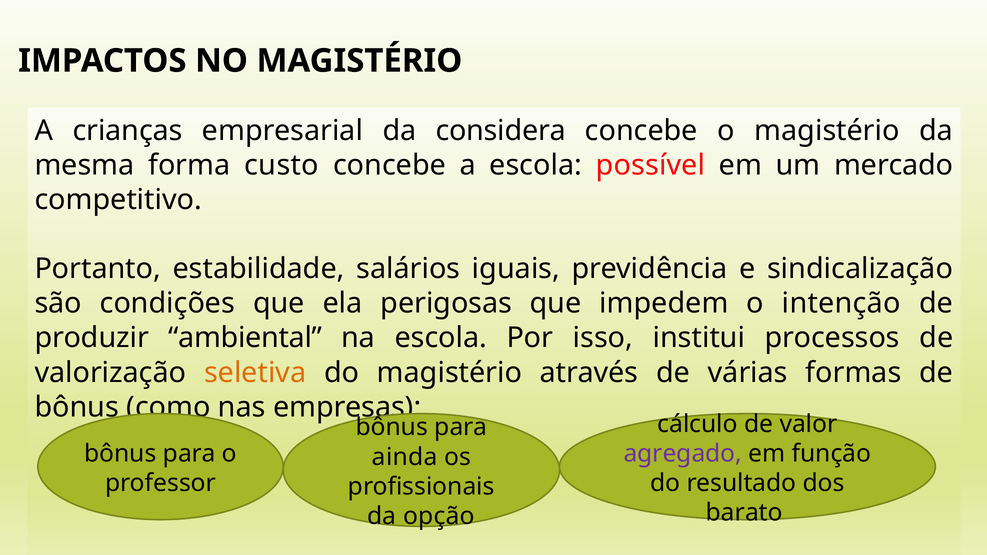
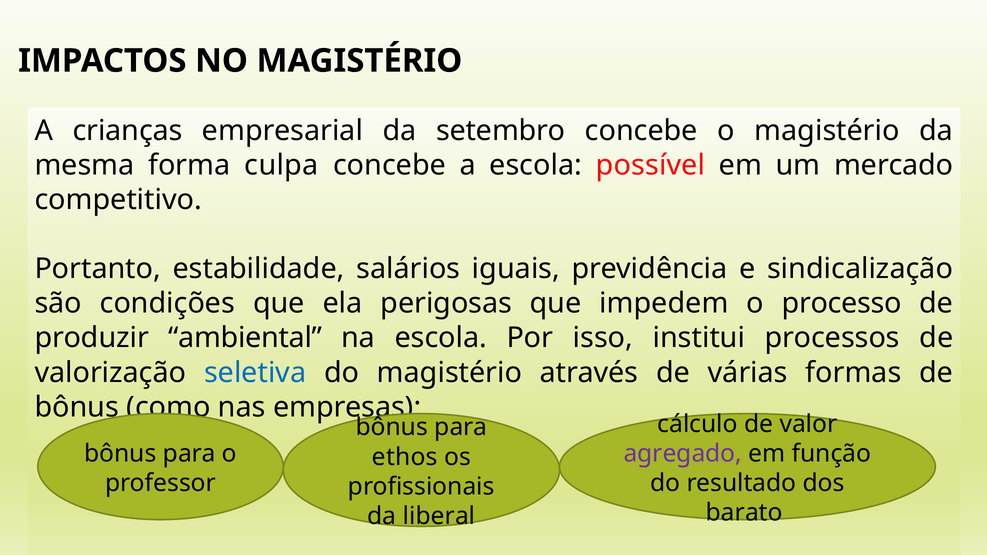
considera: considera -> setembro
custo: custo -> culpa
intenção: intenção -> processo
seletiva colour: orange -> blue
ainda: ainda -> ethos
opção: opção -> liberal
